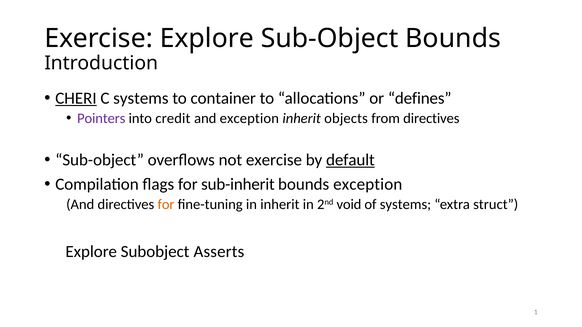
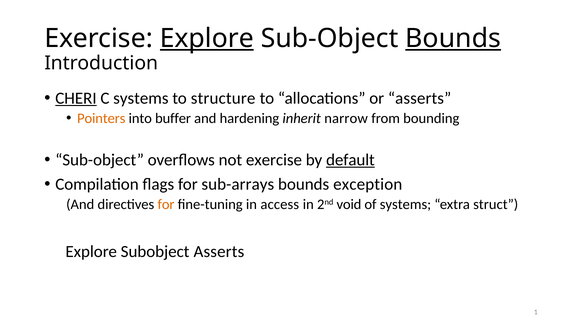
Explore underline: none -> present
Bounds at (453, 38) underline: none -> present
container: container -> structure
or defines: defines -> asserts
Pointers colour: purple -> orange
credit: credit -> buffer
and exception: exception -> hardening
objects: objects -> narrow
from directives: directives -> bounding
sub-inherit: sub-inherit -> sub-arrays
in inherit: inherit -> access
